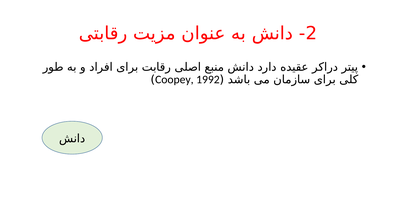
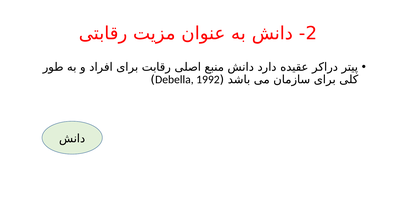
Coopey: Coopey -> Debella
